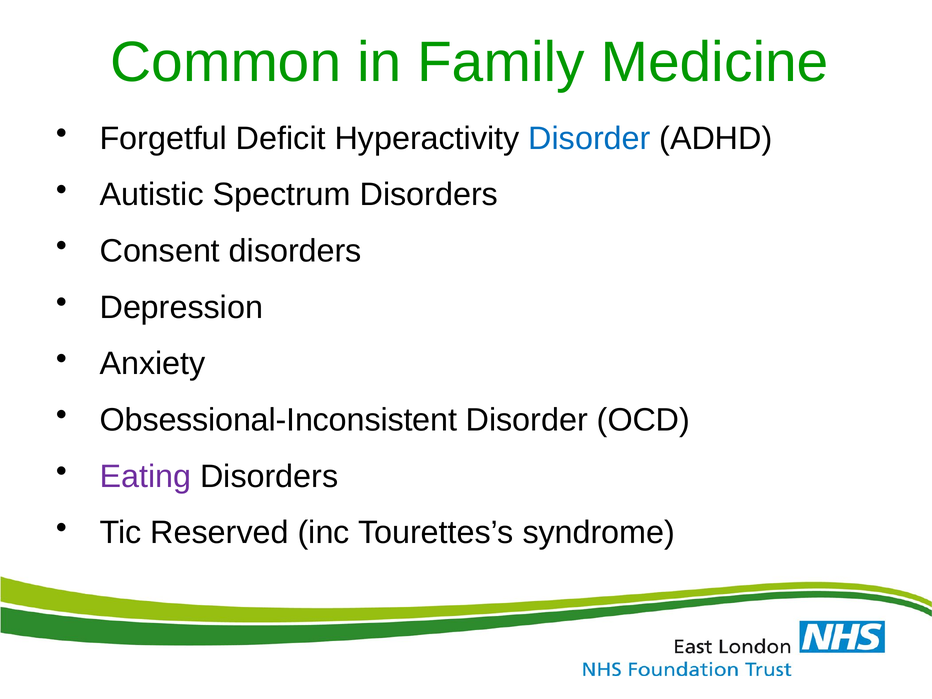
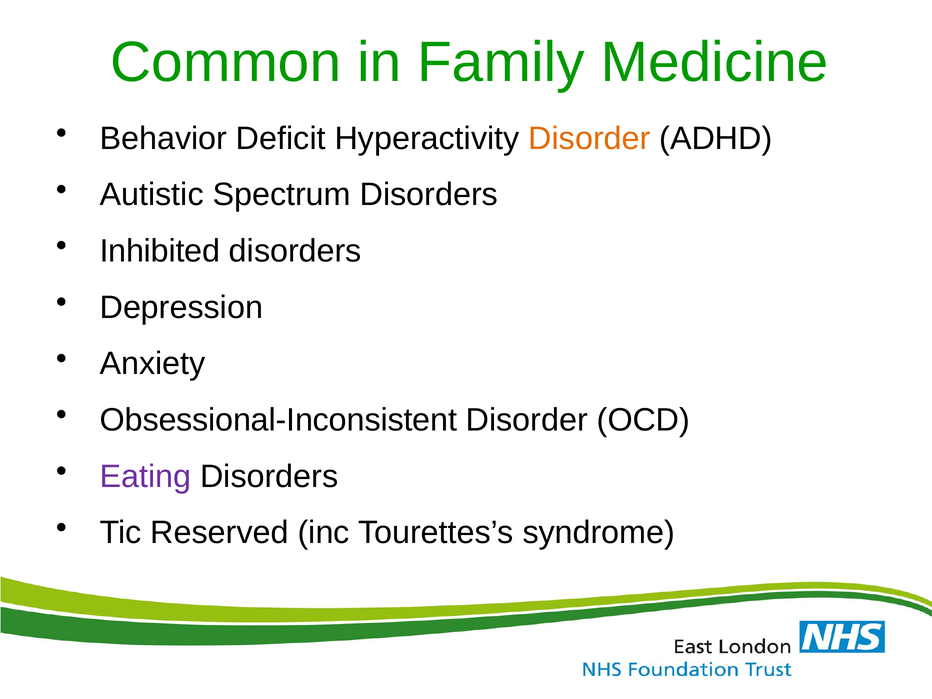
Forgetful: Forgetful -> Behavior
Disorder at (589, 138) colour: blue -> orange
Consent: Consent -> Inhibited
